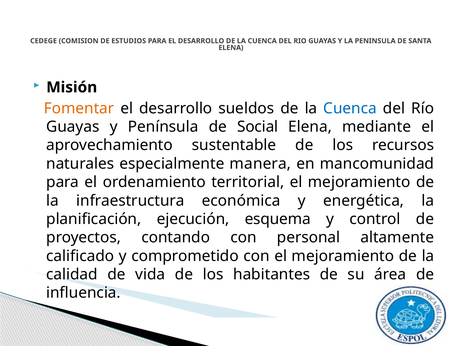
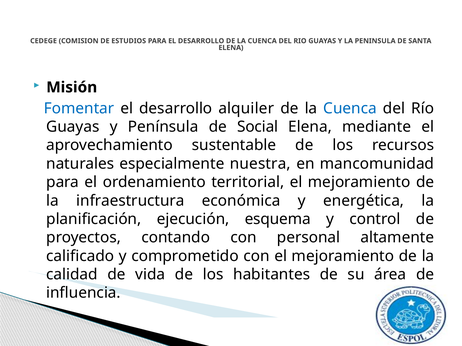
Fomentar colour: orange -> blue
sueldos: sueldos -> alquiler
manera: manera -> nuestra
